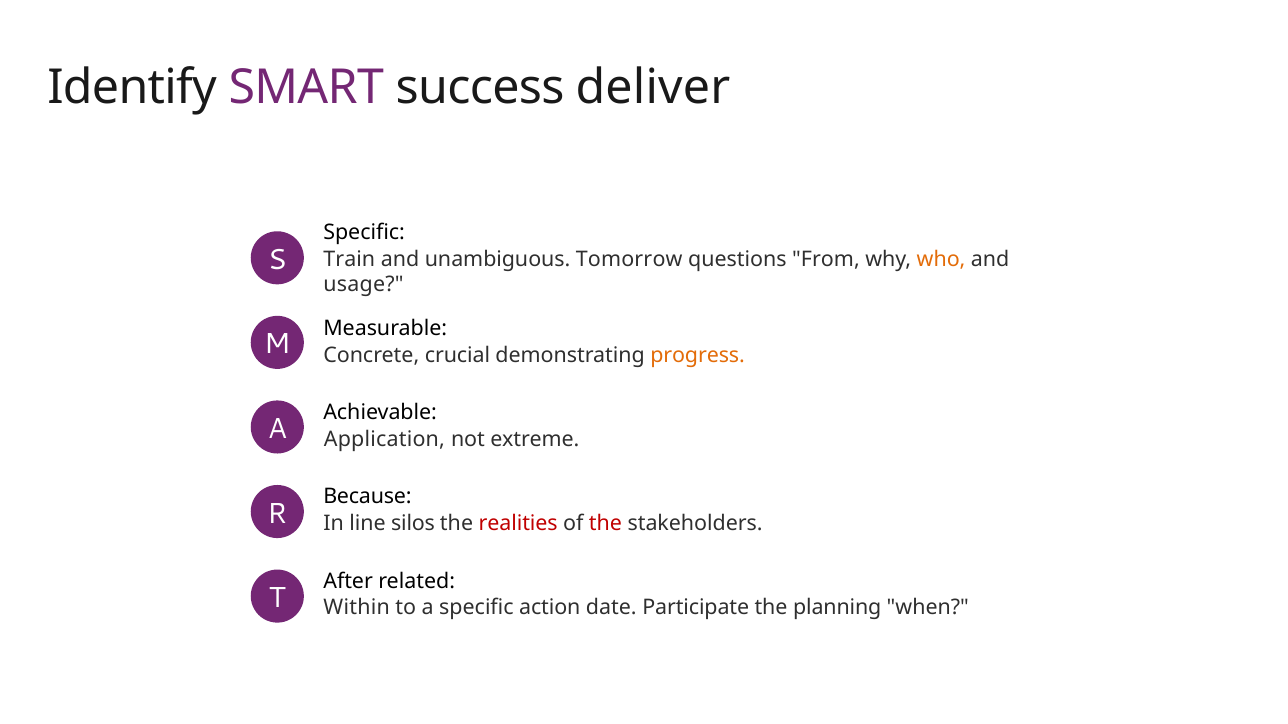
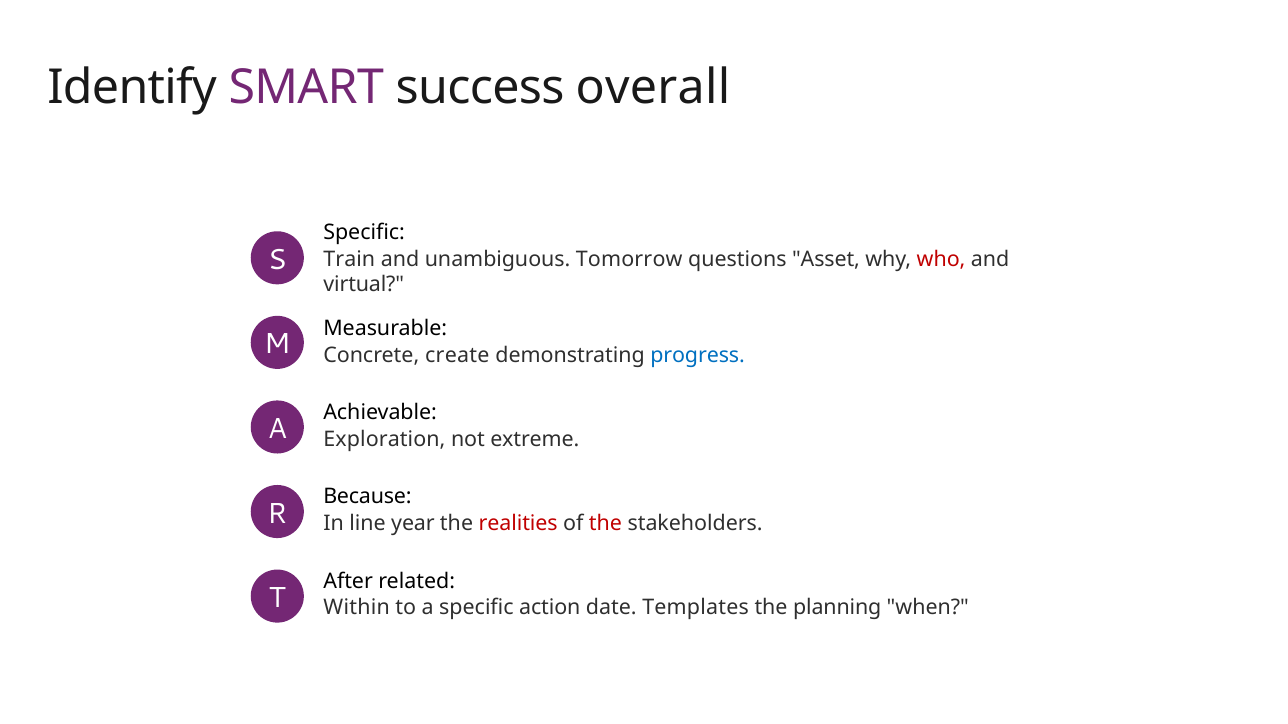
deliver: deliver -> overall
From: From -> Asset
who colour: orange -> red
usage: usage -> virtual
crucial: crucial -> create
progress colour: orange -> blue
Application: Application -> Exploration
silos: silos -> year
Participate: Participate -> Templates
